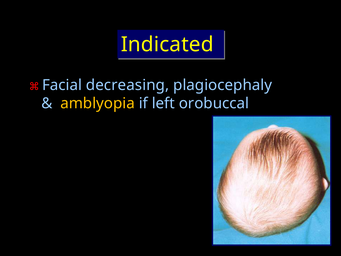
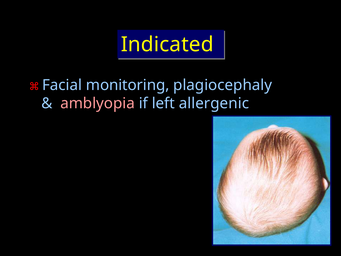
decreasing: decreasing -> monitoring
amblyopia colour: yellow -> pink
orobuccal: orobuccal -> allergenic
